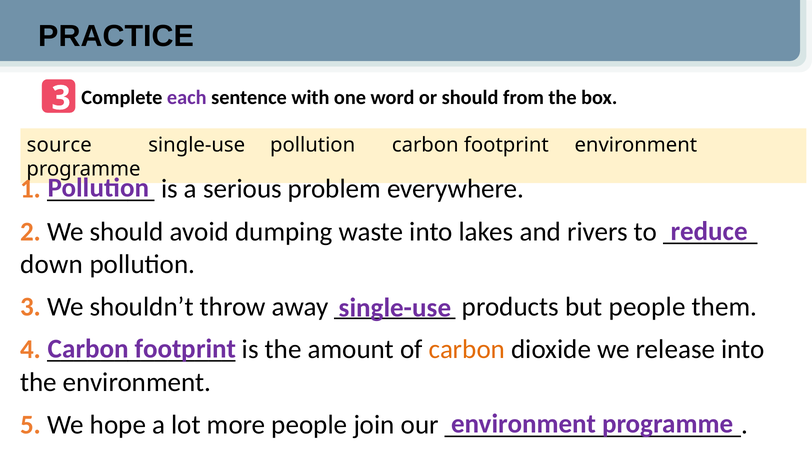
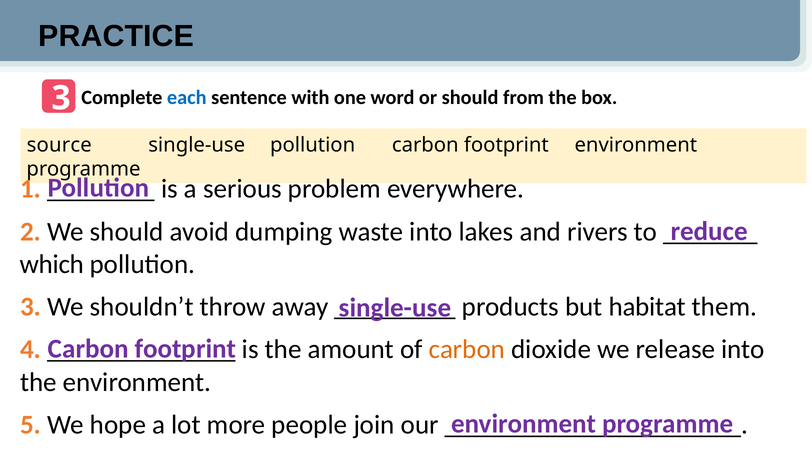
each colour: purple -> blue
down: down -> which
but people: people -> habitat
